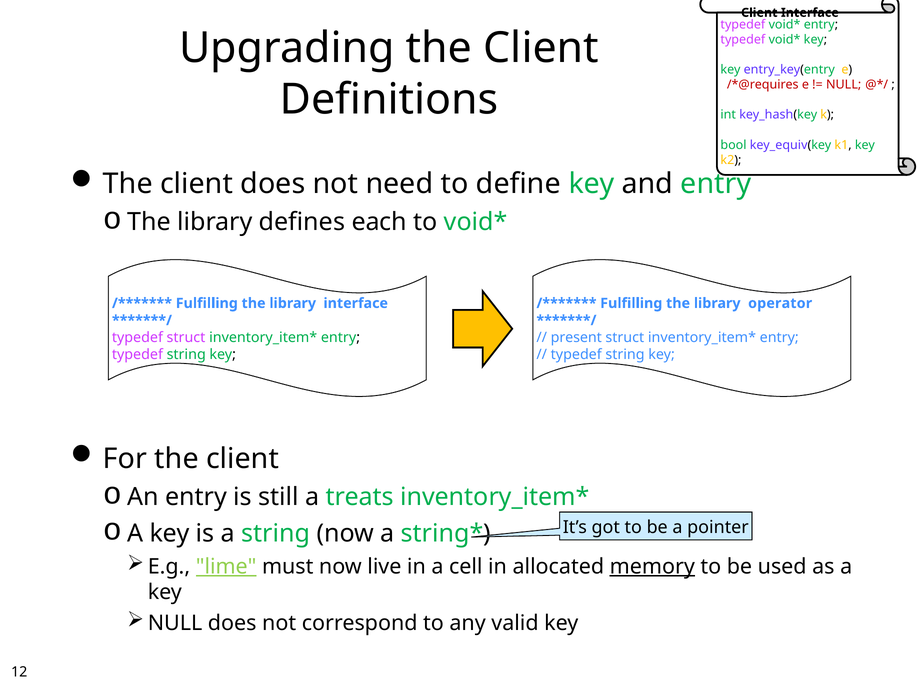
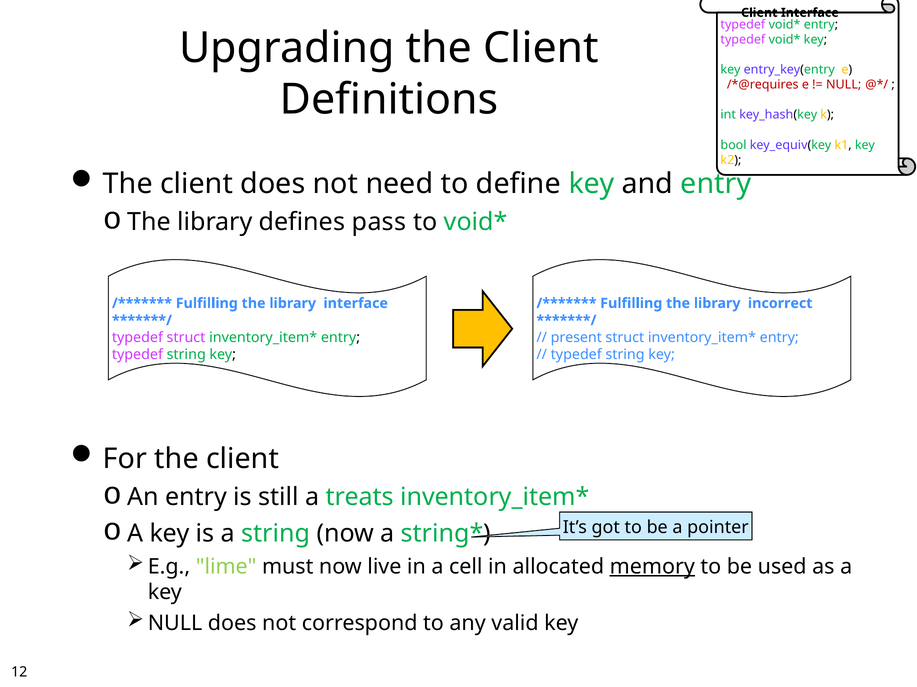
each: each -> pass
operator: operator -> incorrect
lime underline: present -> none
